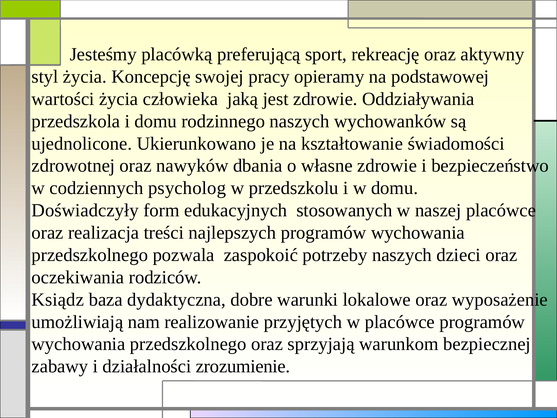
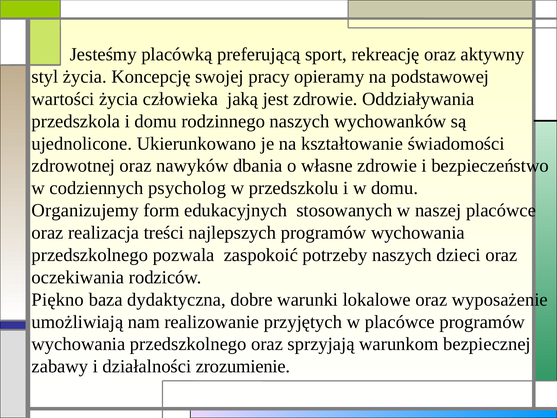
Doświadczyły: Doświadczyły -> Organizujemy
Ksiądz: Ksiądz -> Piękno
